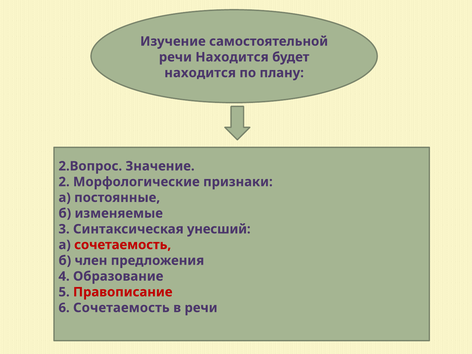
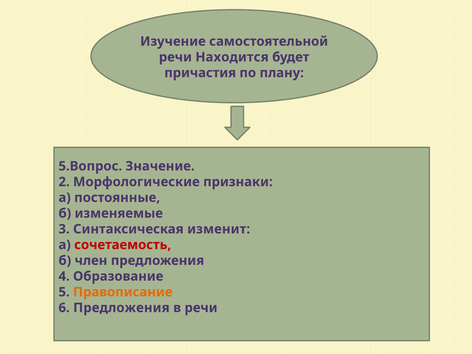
находится at (200, 73): находится -> причастия
2.Вопрос: 2.Вопрос -> 5.Вопрос
унесший: унесший -> изменит
Правописание colour: red -> orange
6 Сочетаемость: Сочетаемость -> Предложения
